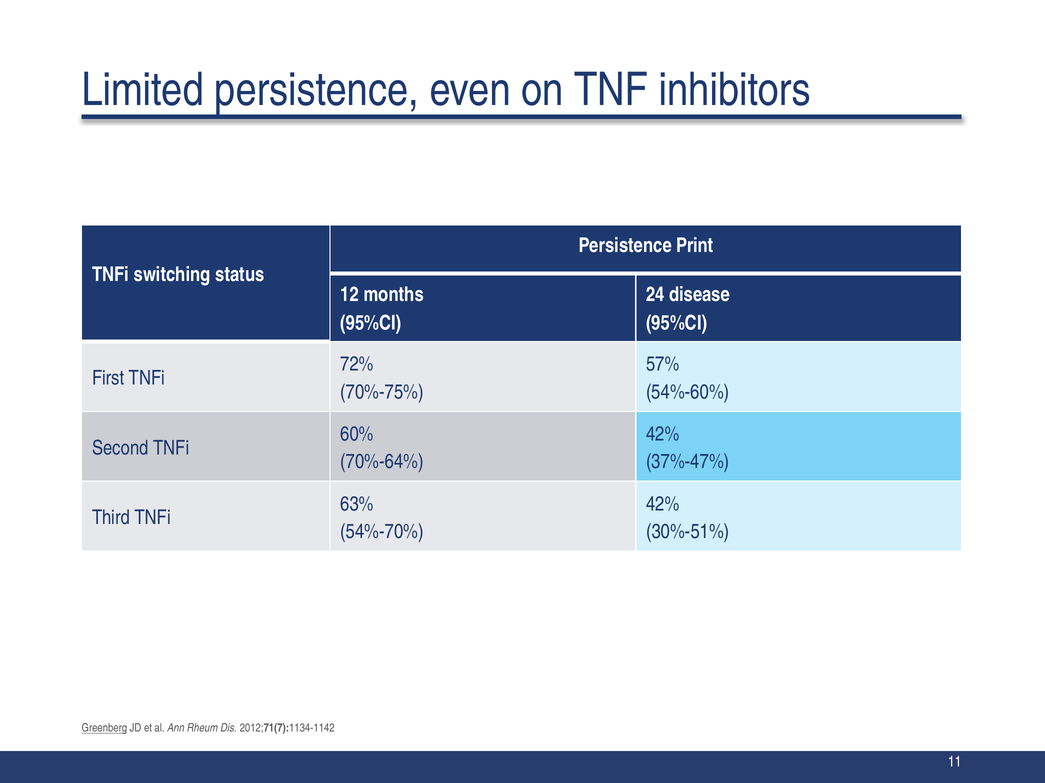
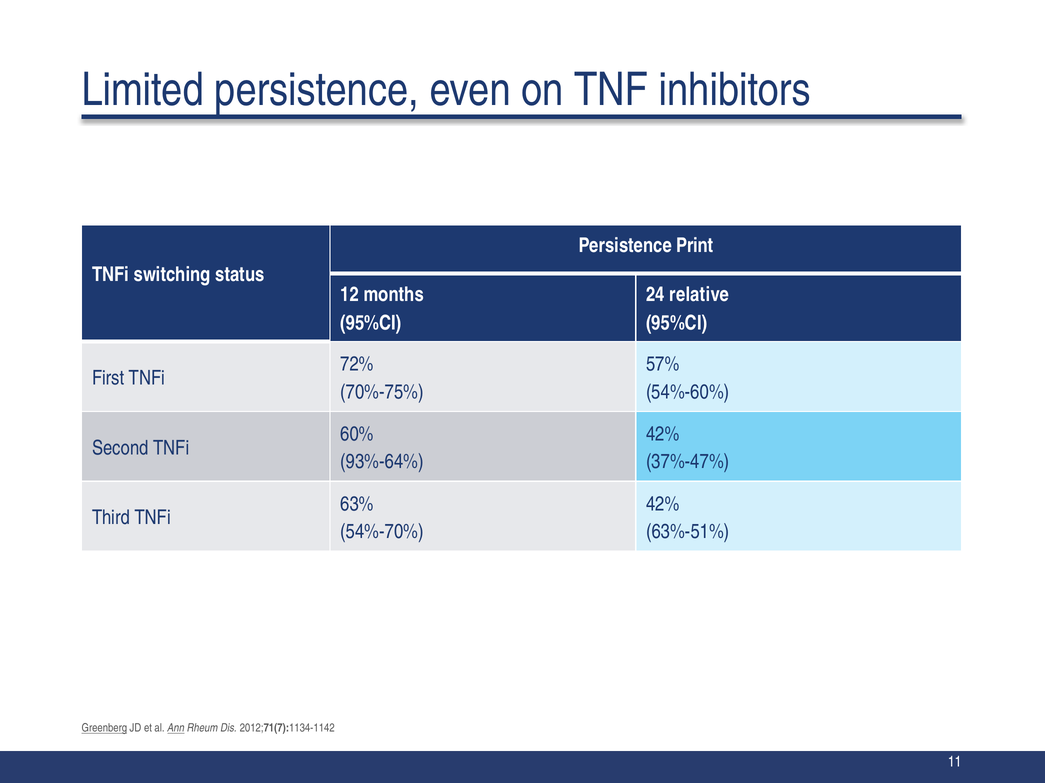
disease: disease -> relative
70%-64%: 70%-64% -> 93%-64%
30%-51%: 30%-51% -> 63%-51%
Ann underline: none -> present
